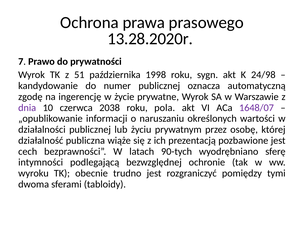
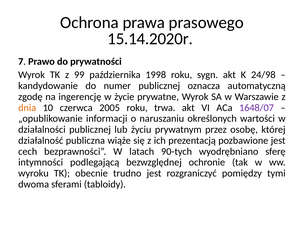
13.28.2020r: 13.28.2020r -> 15.14.2020r
51: 51 -> 99
dnia colour: purple -> orange
2038: 2038 -> 2005
pola: pola -> trwa
